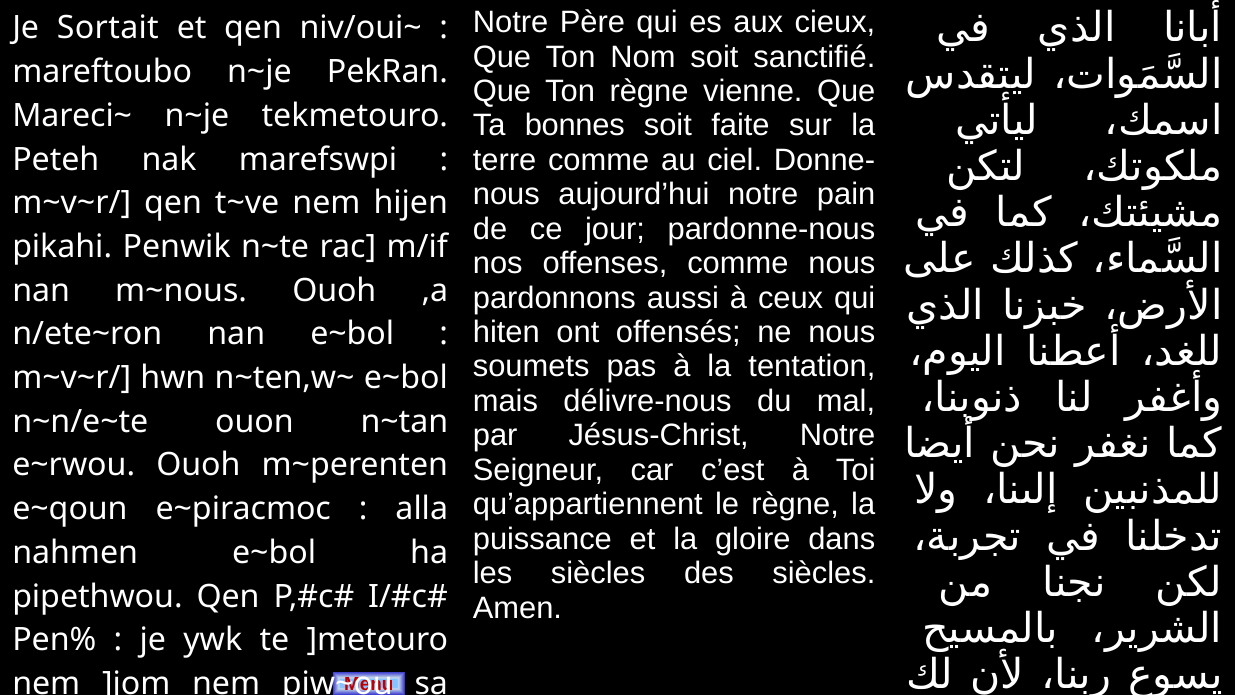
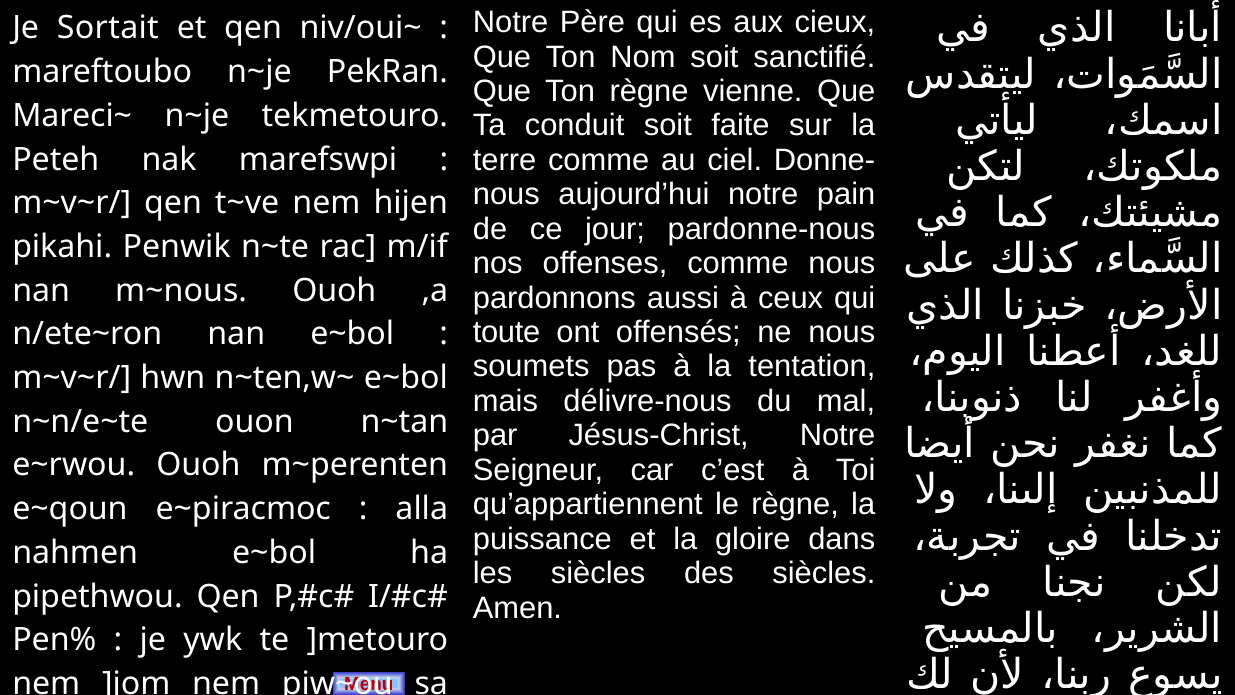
bonnes: bonnes -> conduit
hiten: hiten -> toute
